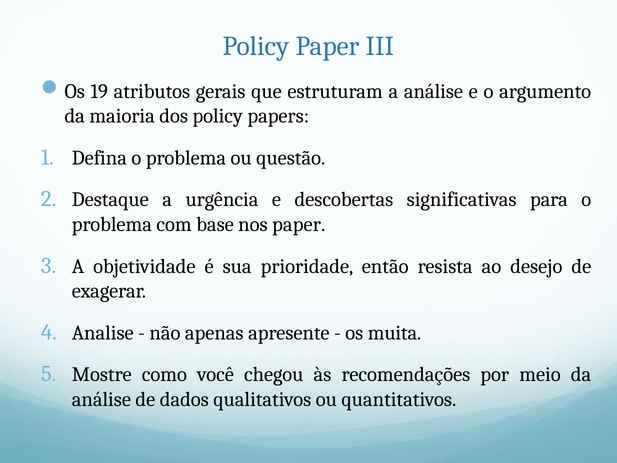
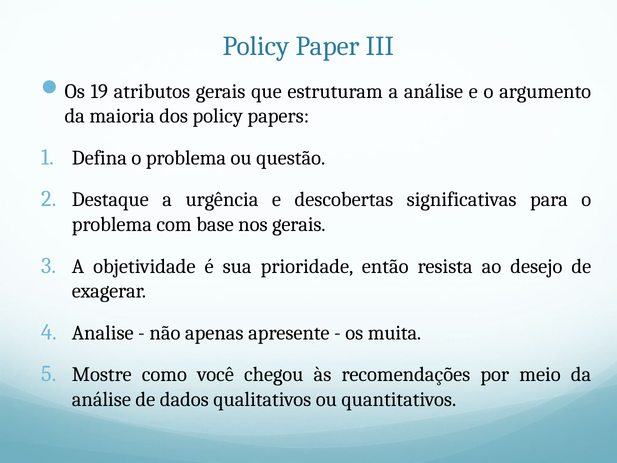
nos paper: paper -> gerais
